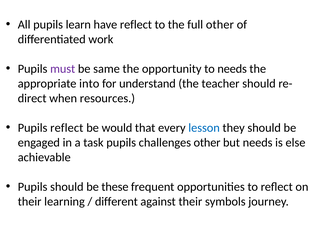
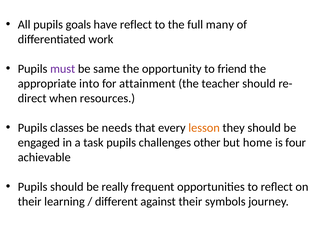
learn: learn -> goals
full other: other -> many
to needs: needs -> friend
understand: understand -> attainment
Pupils reflect: reflect -> classes
would: would -> needs
lesson colour: blue -> orange
but needs: needs -> home
else: else -> four
these: these -> really
